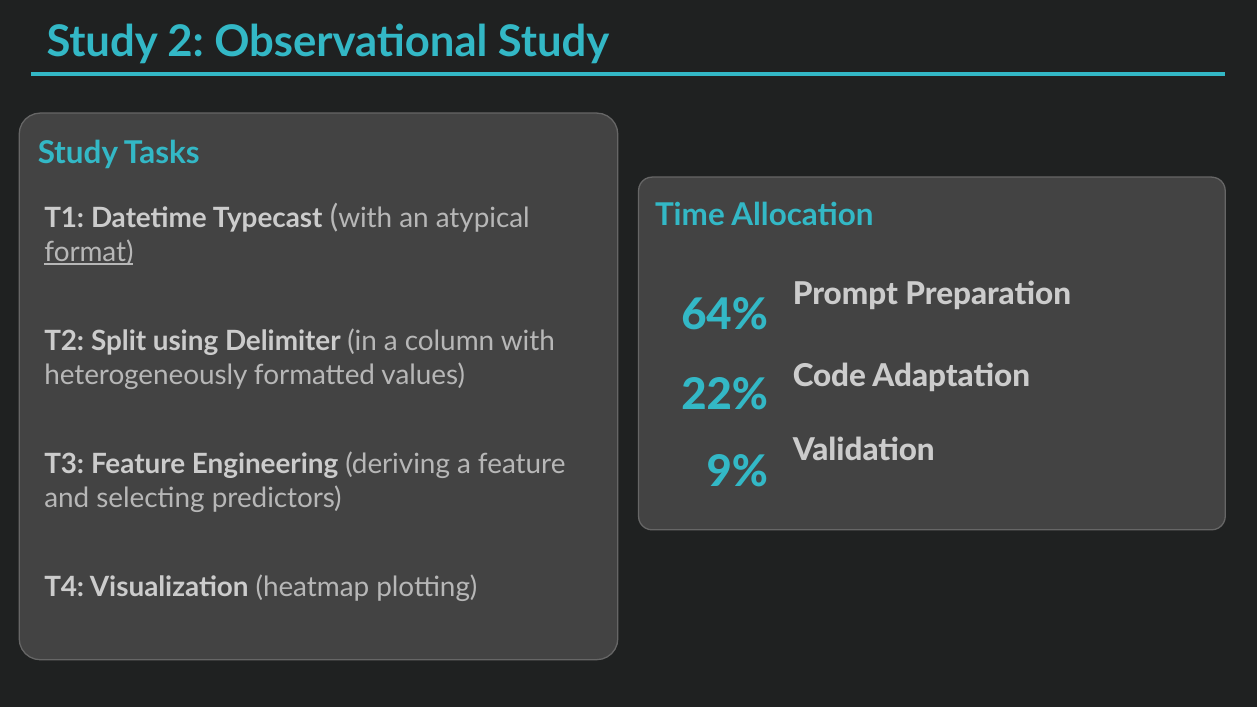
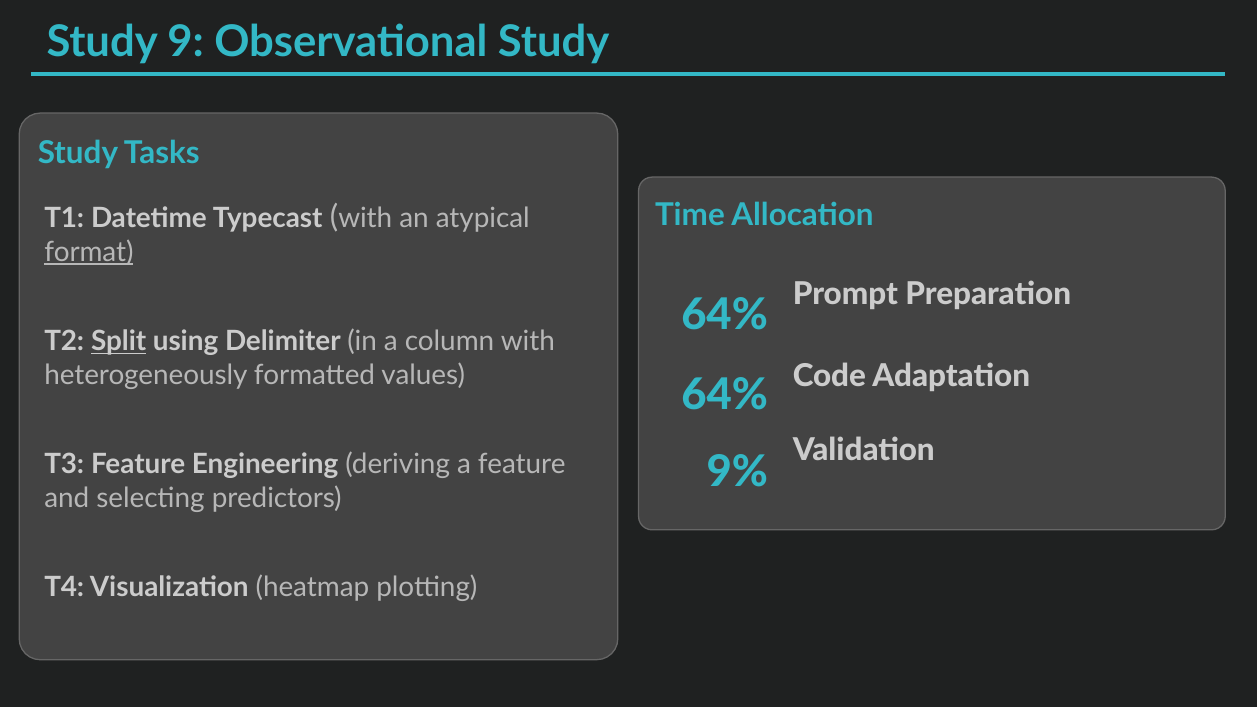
2: 2 -> 9
Split underline: none -> present
22% at (725, 395): 22% -> 64%
